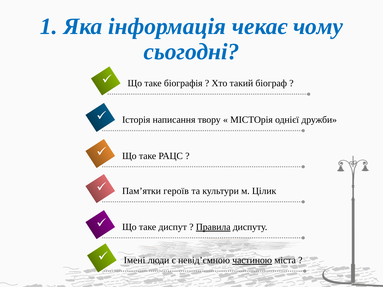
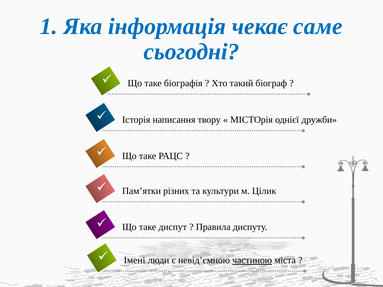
чому: чому -> саме
героїв: героїв -> різних
Правила underline: present -> none
